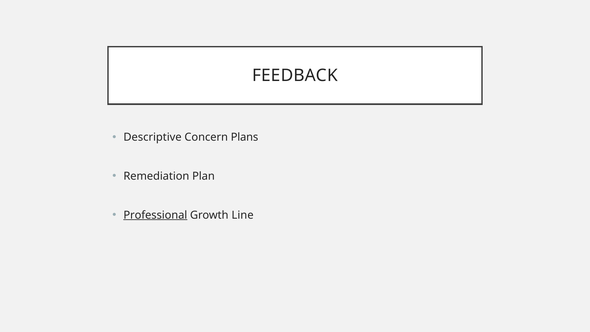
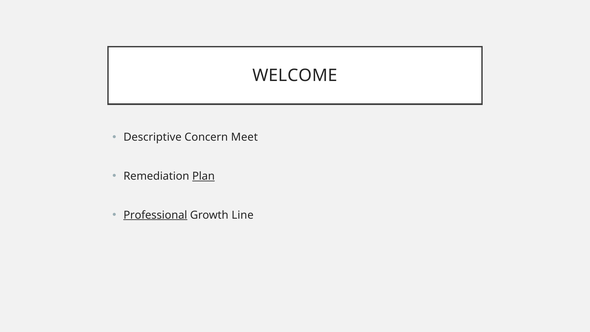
FEEDBACK: FEEDBACK -> WELCOME
Plans: Plans -> Meet
Plan underline: none -> present
